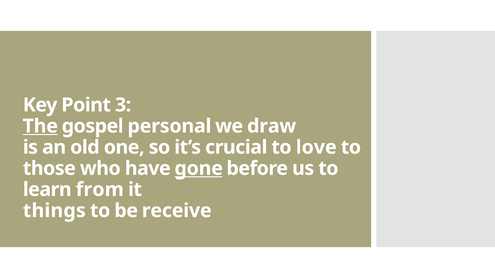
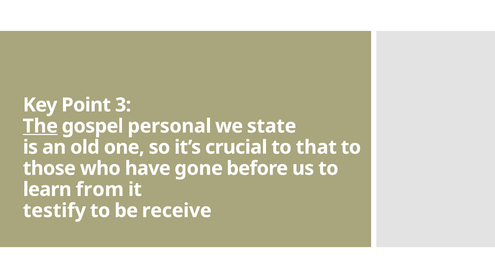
draw: draw -> state
love: love -> that
gone underline: present -> none
things: things -> testify
